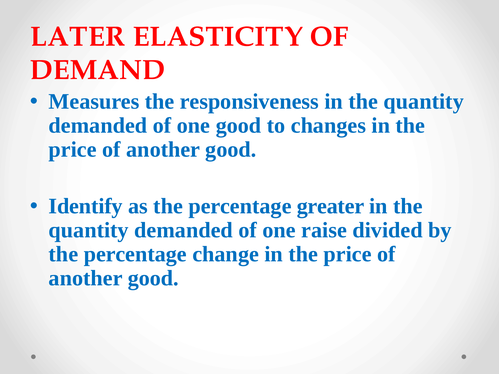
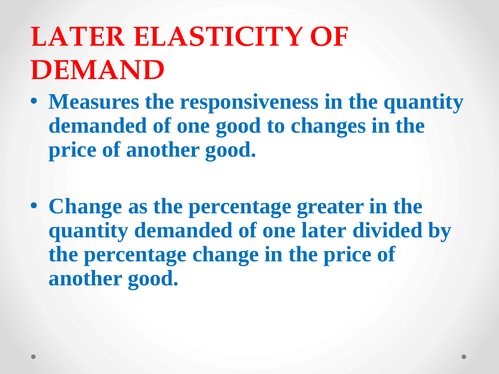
Identify at (86, 206): Identify -> Change
one raise: raise -> later
